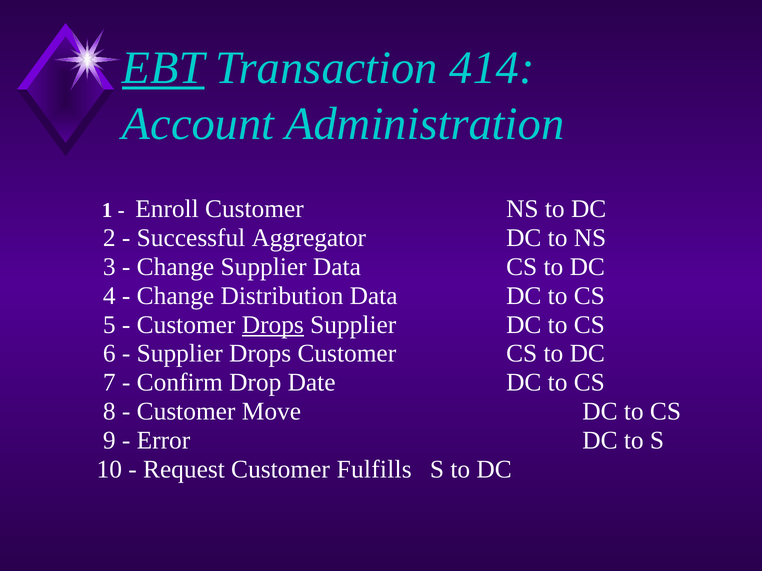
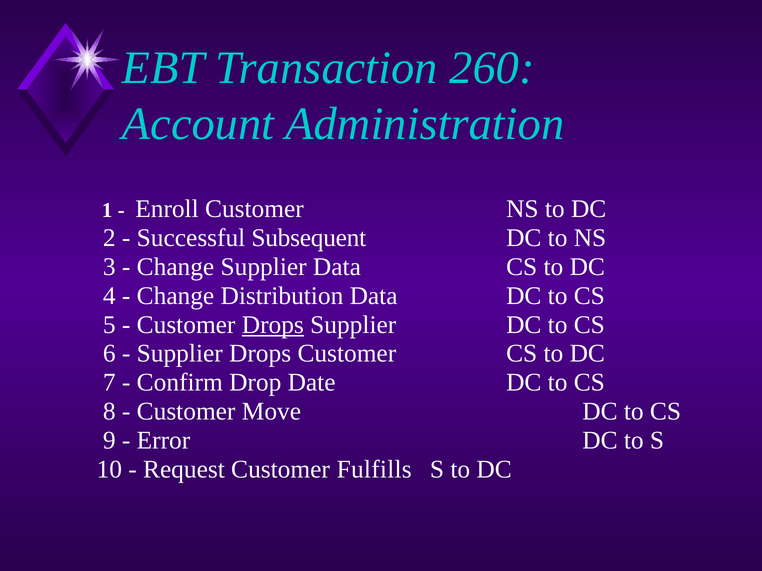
EBT underline: present -> none
414: 414 -> 260
Aggregator: Aggregator -> Subsequent
